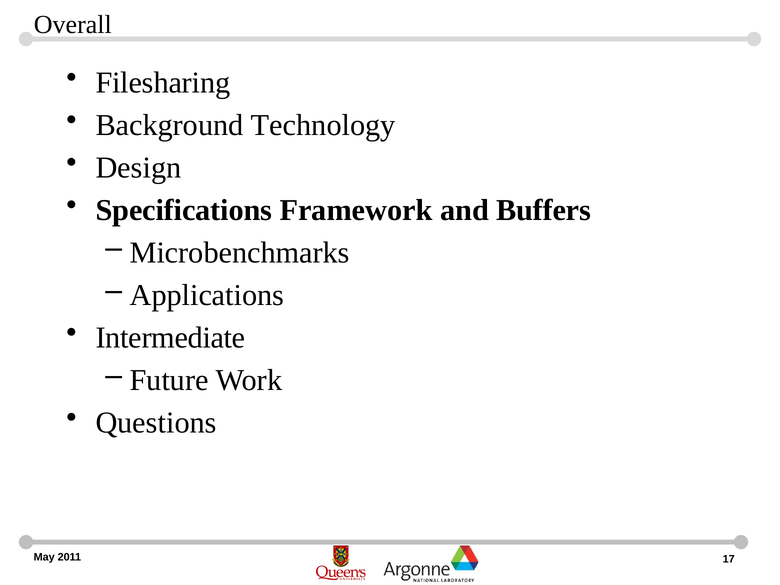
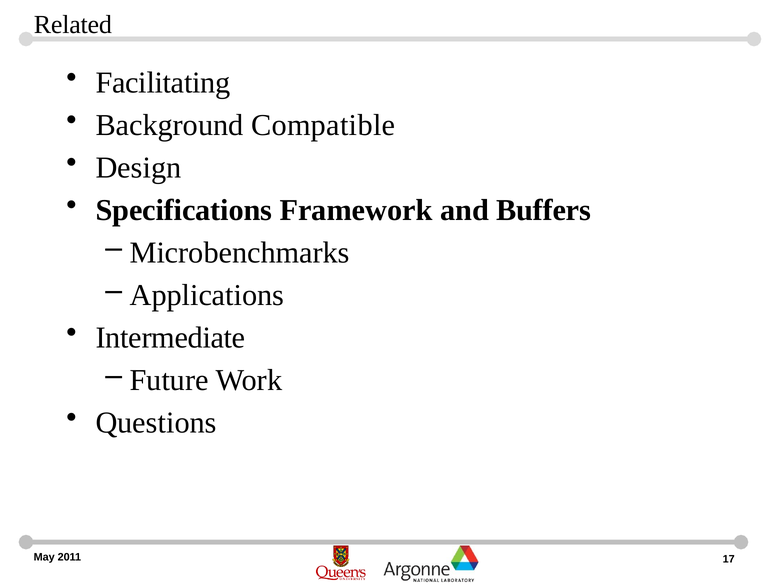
Overall: Overall -> Related
Filesharing: Filesharing -> Facilitating
Technology: Technology -> Compatible
